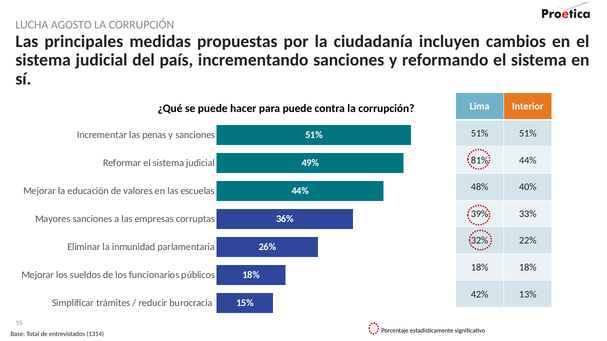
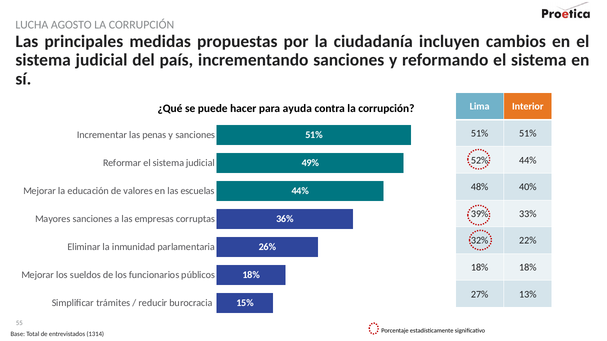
para puede: puede -> ayuda
81%: 81% -> 52%
42%: 42% -> 27%
